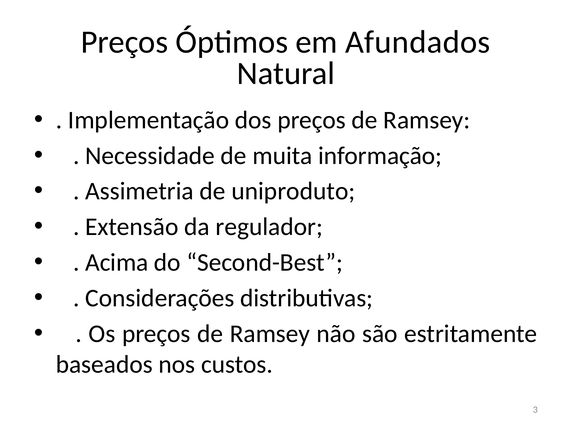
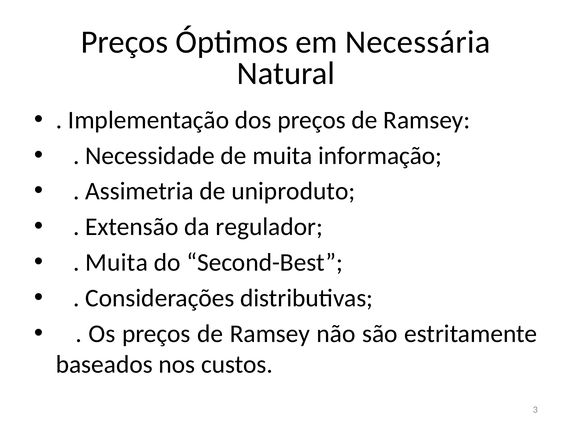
Afundados: Afundados -> Necessária
Acima at (117, 263): Acima -> Muita
